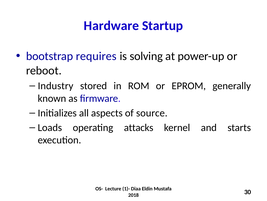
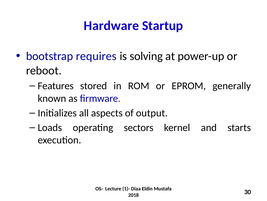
Industry: Industry -> Features
source: source -> output
attacks: attacks -> sectors
